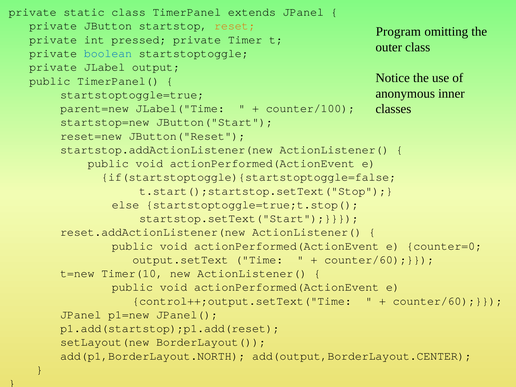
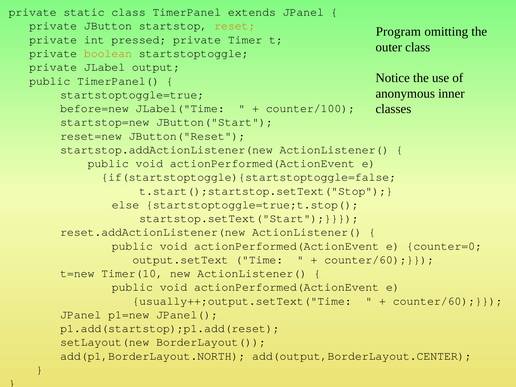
boolean colour: blue -> orange
parent=new: parent=new -> before=new
control++;output.setText("Time: control++;output.setText("Time -> usually++;output.setText("Time
